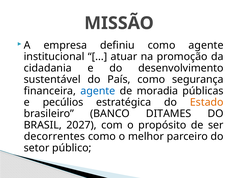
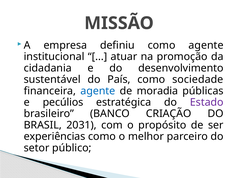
segurança: segurança -> sociedade
Estado colour: orange -> purple
DITAMES: DITAMES -> CRIAÇÃO
2027: 2027 -> 2031
decorrentes: decorrentes -> experiências
